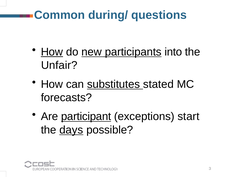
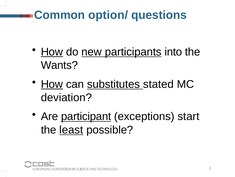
during/: during/ -> option/
Unfair: Unfair -> Wants
How at (52, 84) underline: none -> present
forecasts: forecasts -> deviation
days: days -> least
